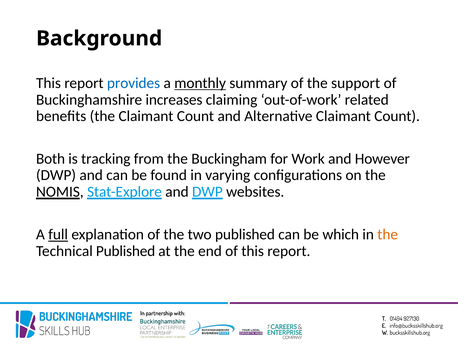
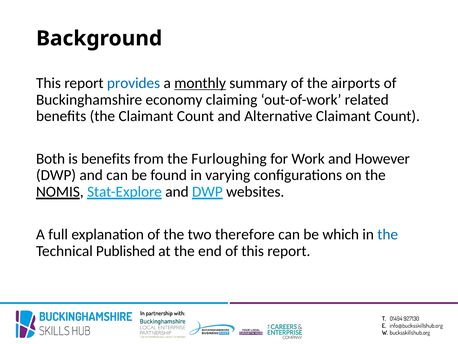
support: support -> airports
increases: increases -> economy
is tracking: tracking -> benefits
Buckingham: Buckingham -> Furloughing
full underline: present -> none
two published: published -> therefore
the at (388, 234) colour: orange -> blue
